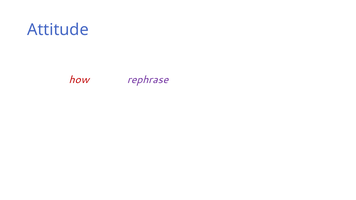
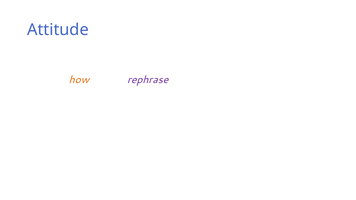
how colour: red -> orange
